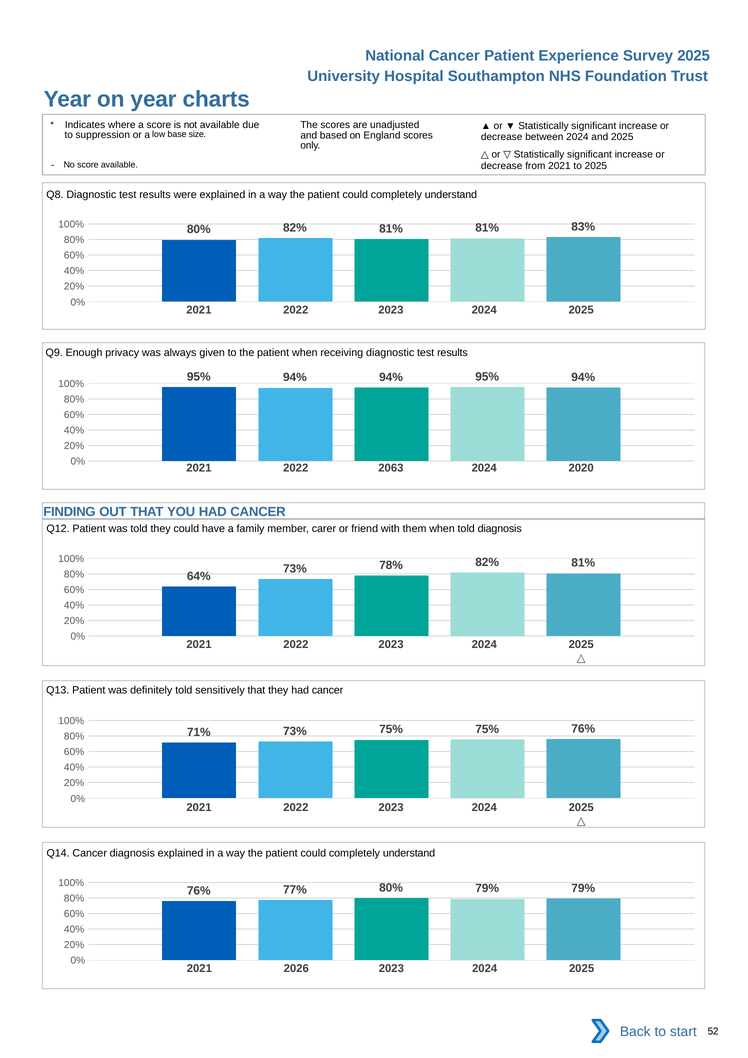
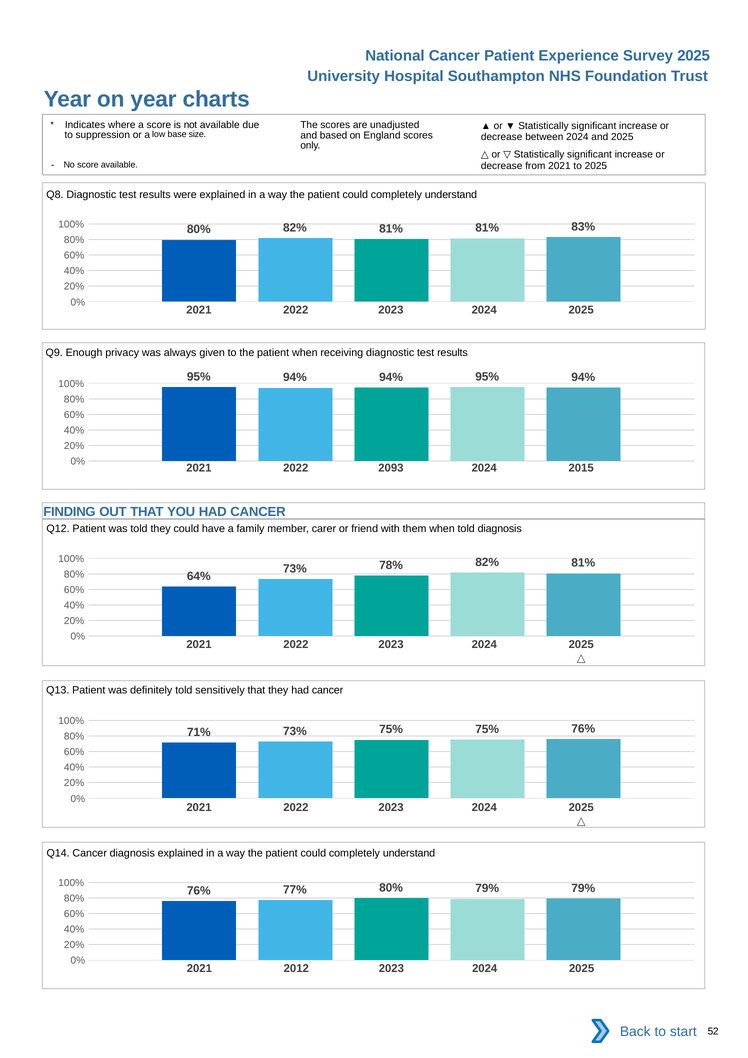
2063: 2063 -> 2093
2020: 2020 -> 2015
2026: 2026 -> 2012
